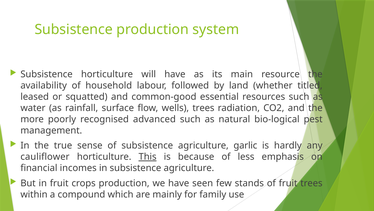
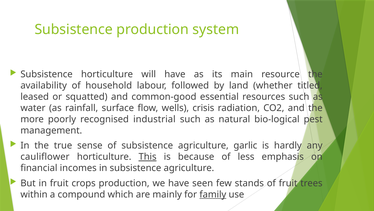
wells trees: trees -> crisis
advanced: advanced -> industrial
family underline: none -> present
